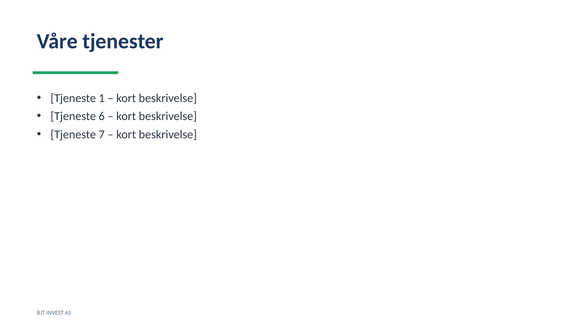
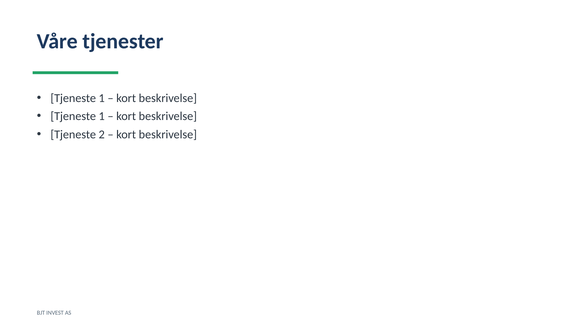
6 at (102, 116): 6 -> 1
7: 7 -> 2
